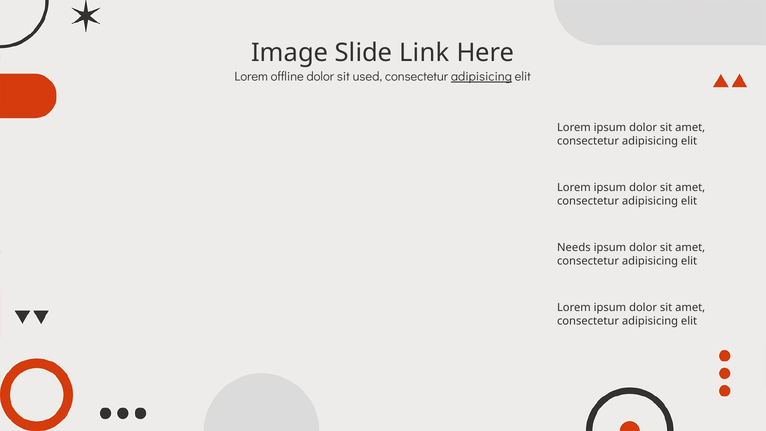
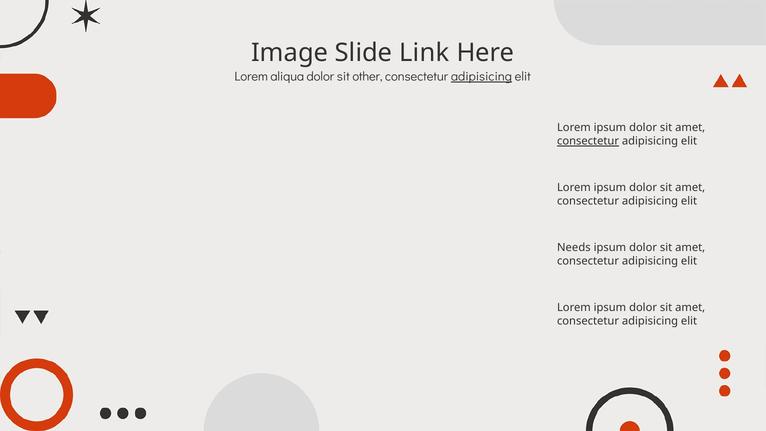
offline: offline -> aliqua
used: used -> other
consectetur at (588, 141) underline: none -> present
